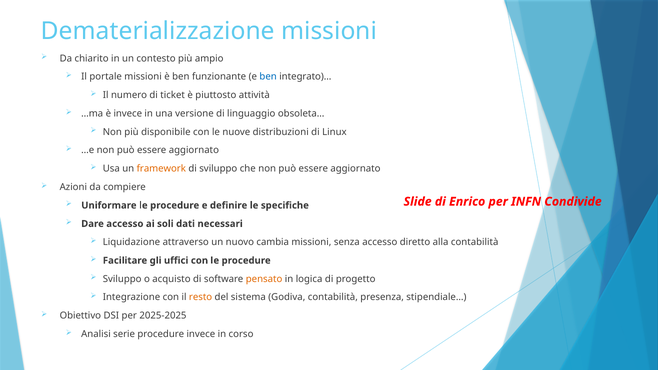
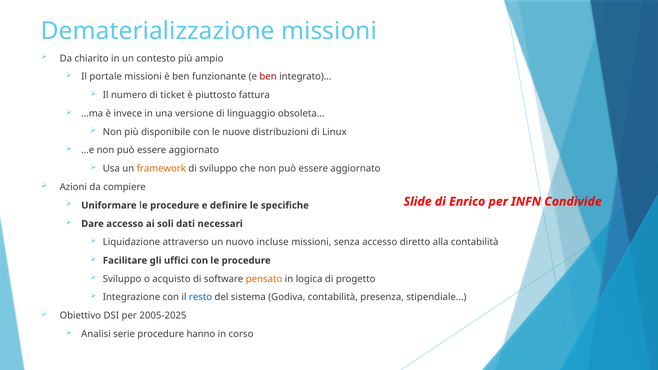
ben at (268, 77) colour: blue -> red
attività: attività -> fattura
cambia: cambia -> incluse
resto colour: orange -> blue
2025-2025: 2025-2025 -> 2005-2025
procedure invece: invece -> hanno
